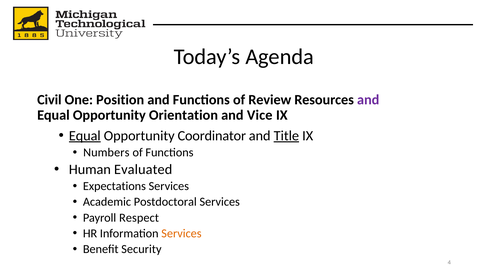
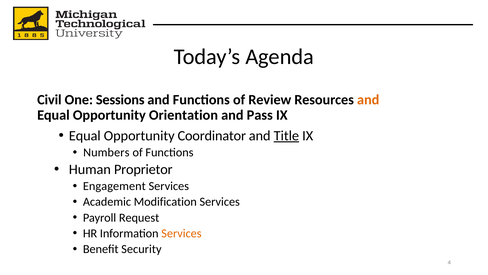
Position: Position -> Sessions
and at (368, 100) colour: purple -> orange
Vice: Vice -> Pass
Equal at (85, 135) underline: present -> none
Evaluated: Evaluated -> Proprietor
Expectations: Expectations -> Engagement
Postdoctoral: Postdoctoral -> Modification
Respect: Respect -> Request
